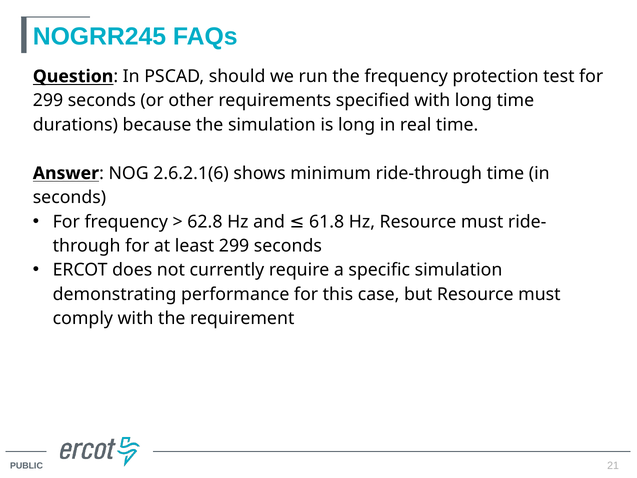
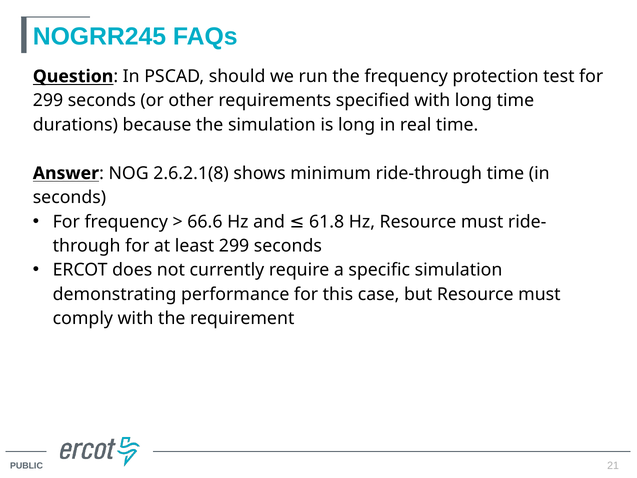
2.6.2.1(6: 2.6.2.1(6 -> 2.6.2.1(8
62.8: 62.8 -> 66.6
